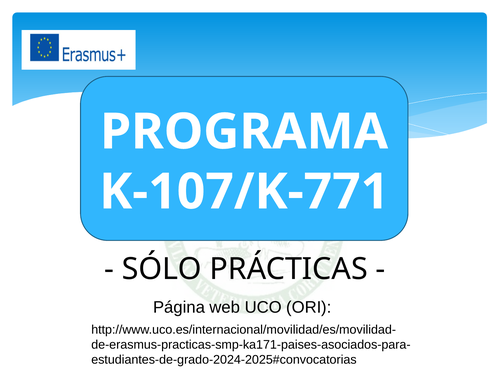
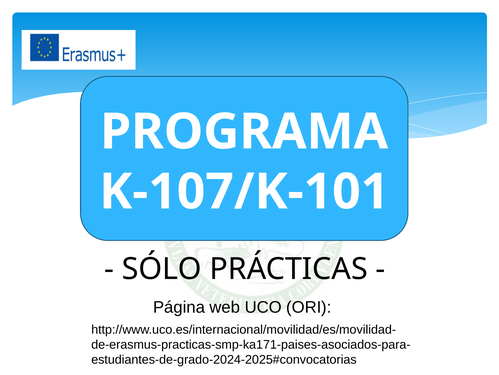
K-107/K-771: K-107/K-771 -> K-107/K-101
